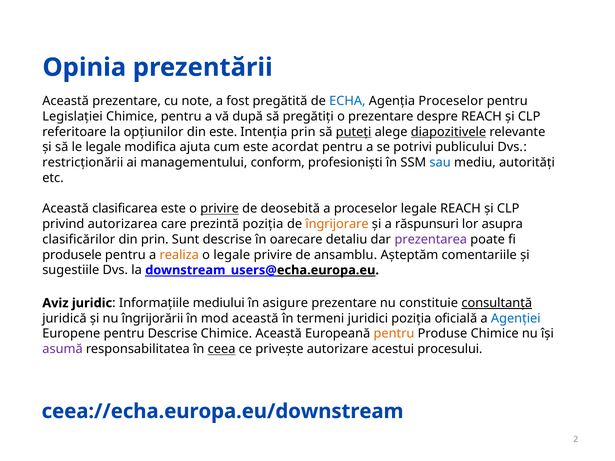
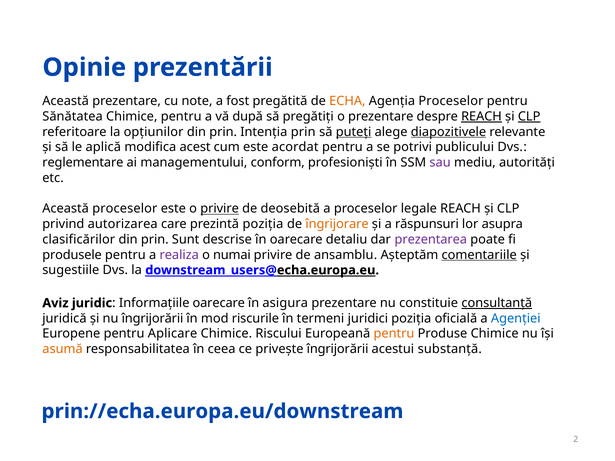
Opinia: Opinia -> Opinie
ECHA colour: blue -> orange
Legislaţiei: Legislaţiei -> Sănătatea
REACH at (482, 117) underline: none -> present
CLP at (529, 117) underline: none -> present
este at (223, 132): este -> prin
le legale: legale -> aplică
ajuta: ajuta -> acest
restricţionării: restricţionării -> reglementare
sau colour: blue -> purple
Această clasificarea: clasificarea -> proceselor
realiza colour: orange -> purple
o legale: legale -> numai
comentariile underline: none -> present
Informaţiile mediului: mediului -> oarecare
asigure: asigure -> asigura
mod această: această -> riscurile
pentru Descrise: Descrise -> Aplicare
Chimice Această: Această -> Riscului
asumă colour: purple -> orange
ceea underline: present -> none
priveşte autorizare: autorizare -> îngrijorării
procesului: procesului -> substanţă
ceea://echa.europa.eu/downstream: ceea://echa.europa.eu/downstream -> prin://echa.europa.eu/downstream
